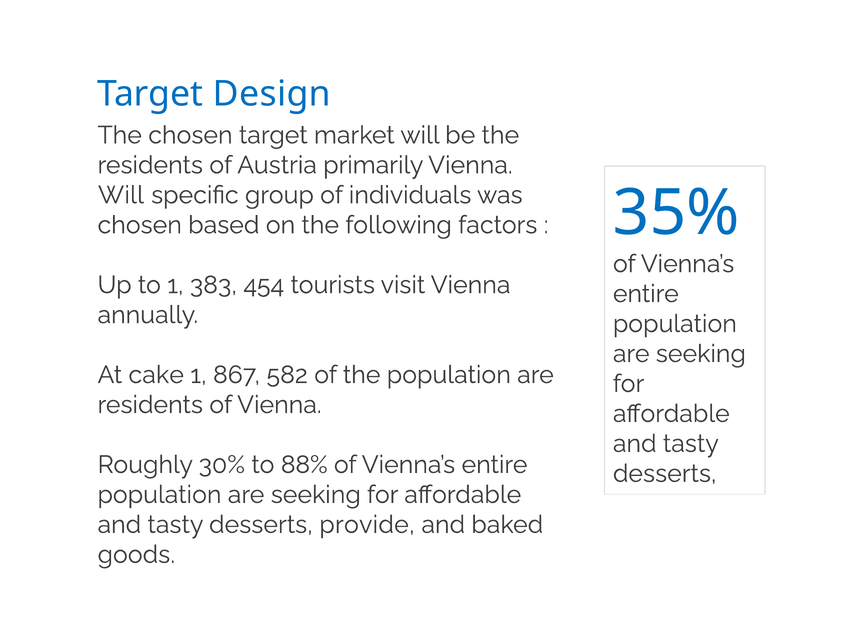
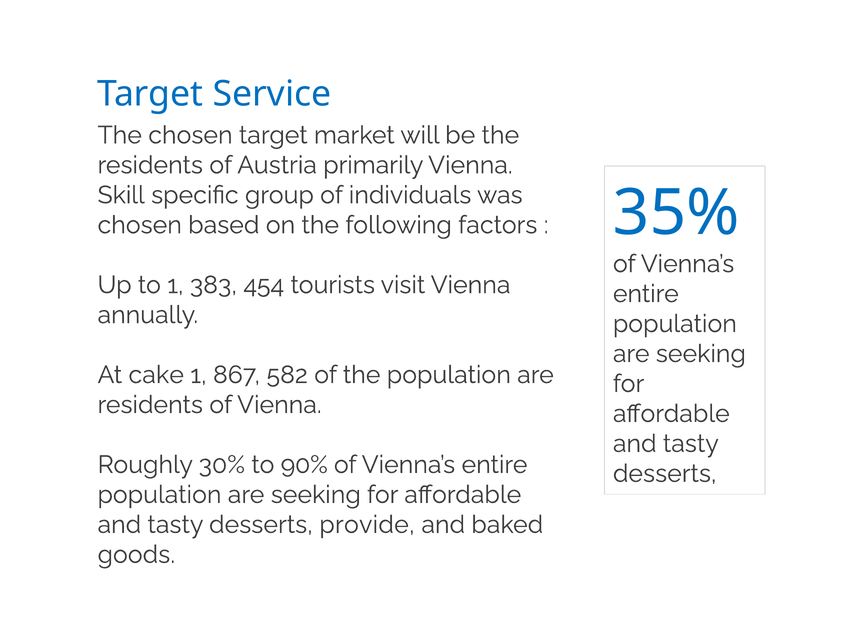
Design: Design -> Service
Will at (121, 195): Will -> Skill
88%: 88% -> 90%
